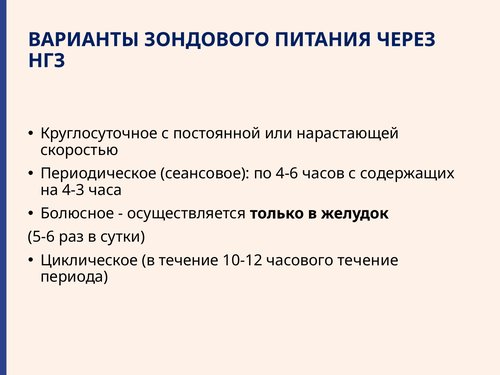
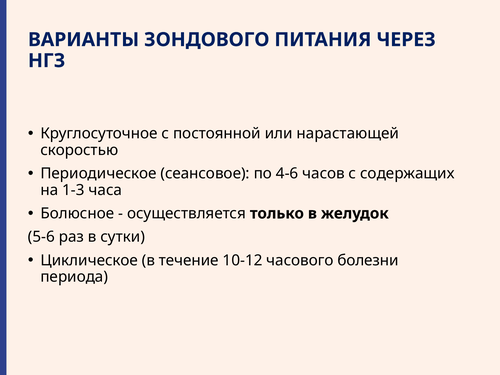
4-3: 4-3 -> 1-3
часового течение: течение -> болезни
